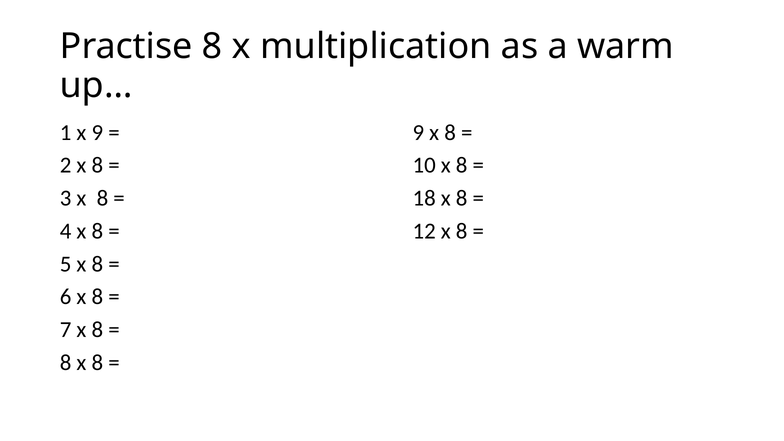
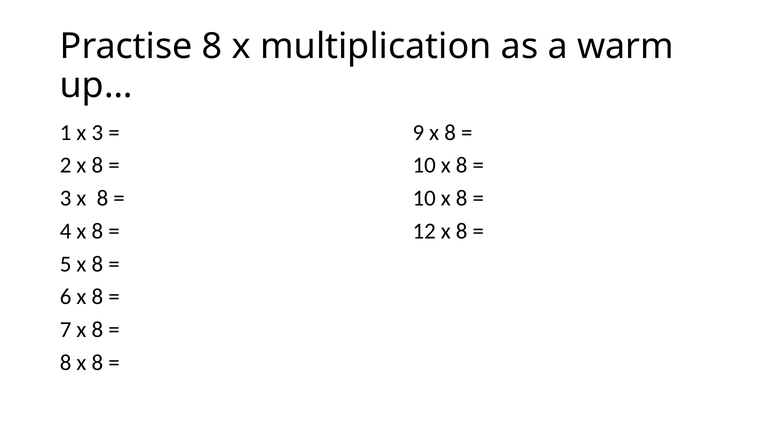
x 9: 9 -> 3
18 at (424, 198): 18 -> 10
